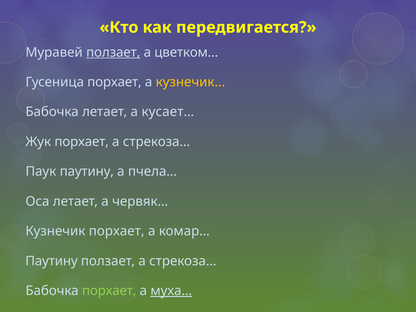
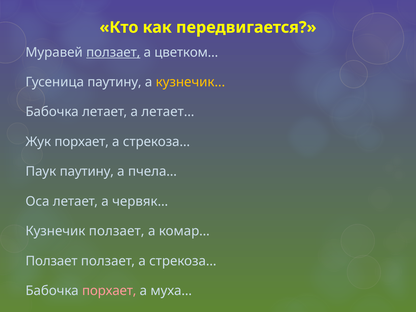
Гусеница порхает: порхает -> паутину
кусает…: кусает… -> летает…
Кузнечик порхает: порхает -> ползает
Паутину at (52, 261): Паутину -> Ползает
порхает at (109, 291) colour: light green -> pink
муха… underline: present -> none
